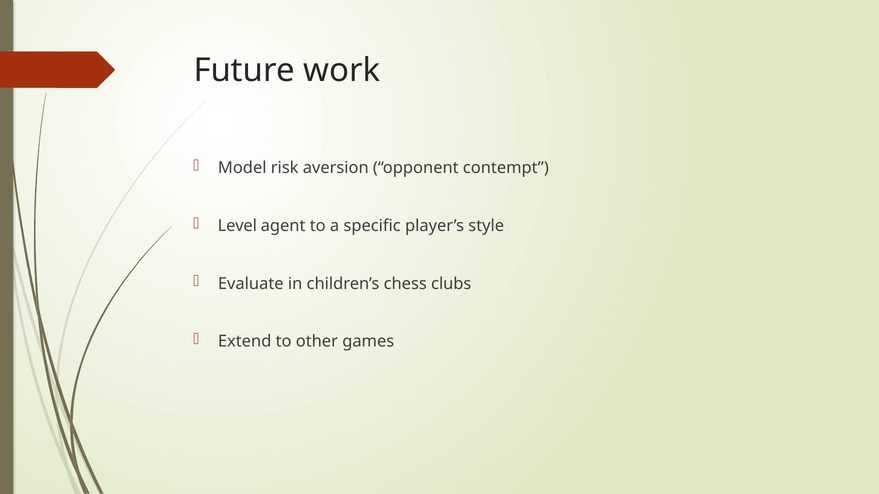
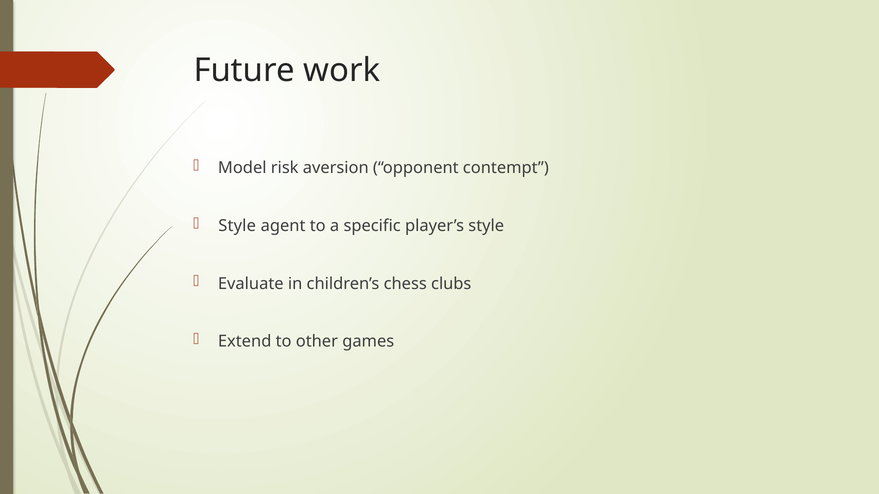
Level at (237, 226): Level -> Style
